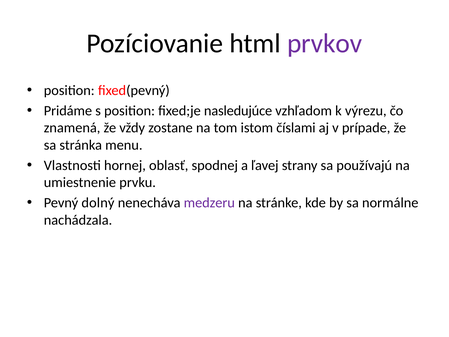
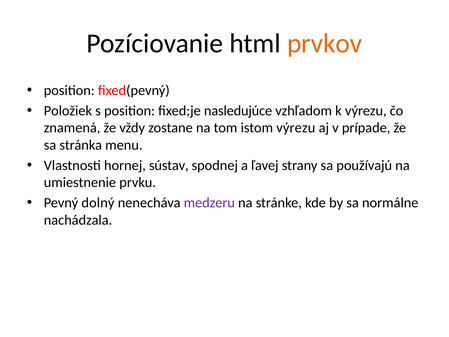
prvkov colour: purple -> orange
Pridáme: Pridáme -> Položiek
istom číslami: číslami -> výrezu
oblasť: oblasť -> sústav
